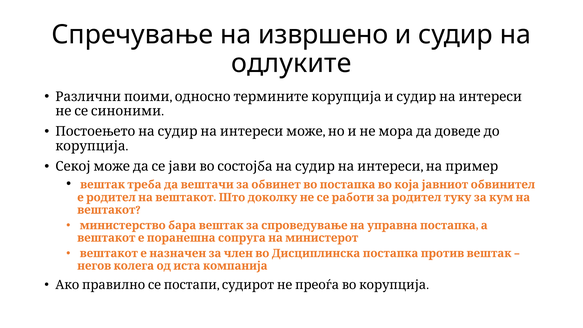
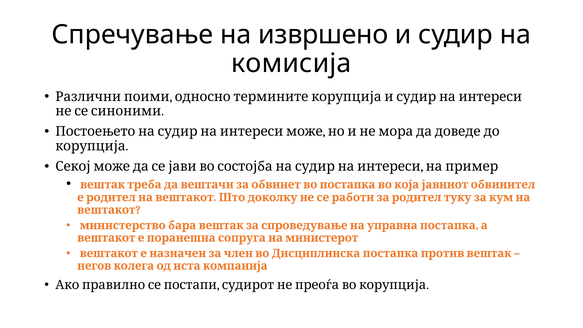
одлуките: одлуките -> комисија
